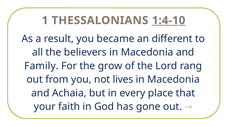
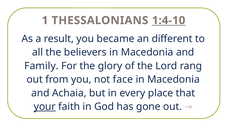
grow: grow -> glory
lives: lives -> face
your underline: none -> present
